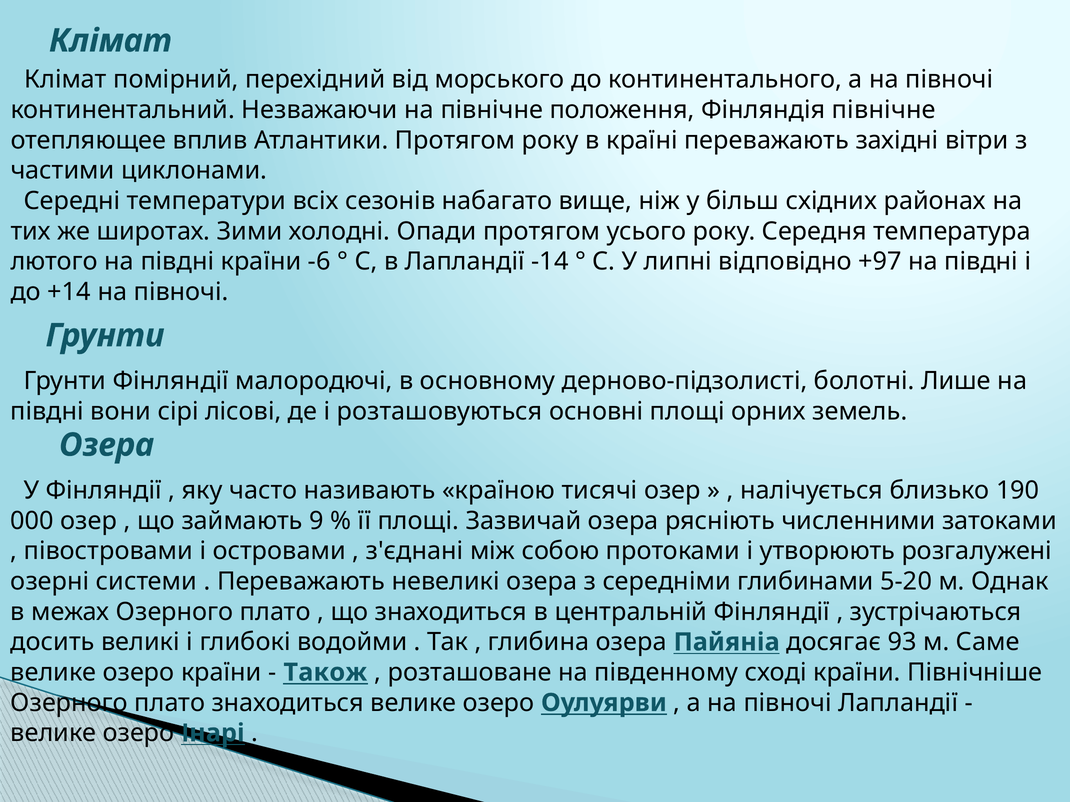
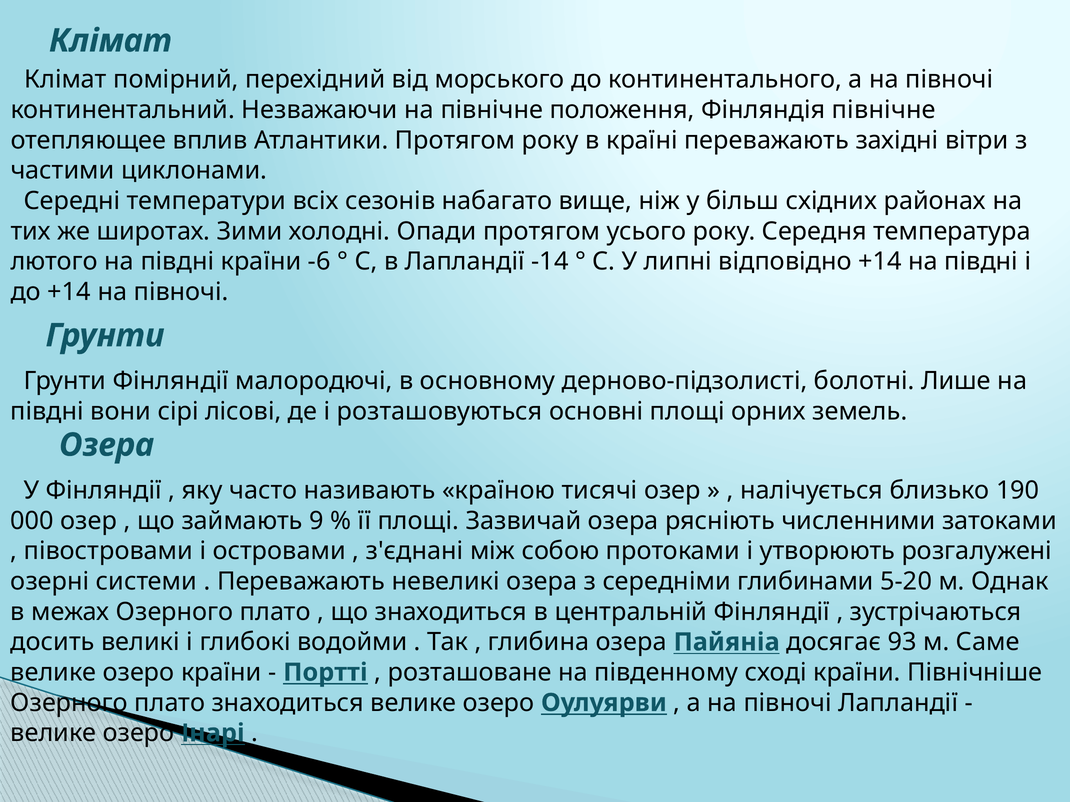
відповідно +97: +97 -> +14
Також: Також -> Портті
